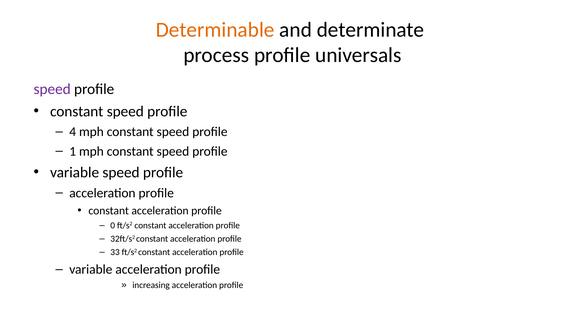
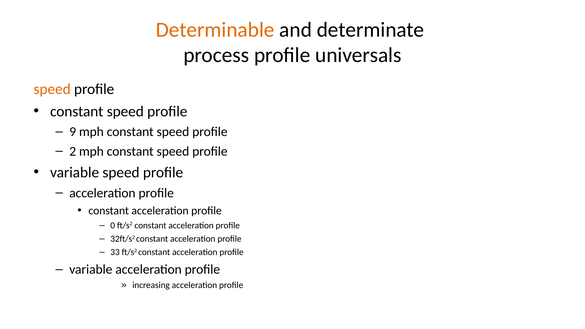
speed at (52, 89) colour: purple -> orange
4: 4 -> 9
1: 1 -> 2
